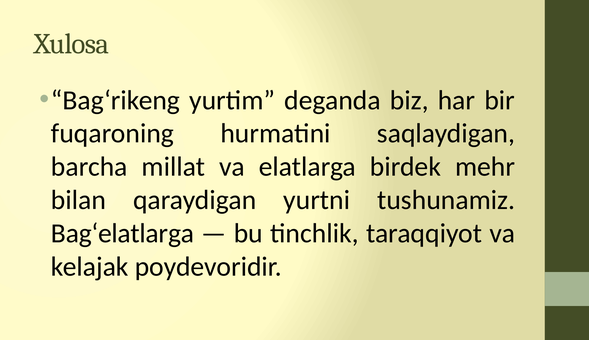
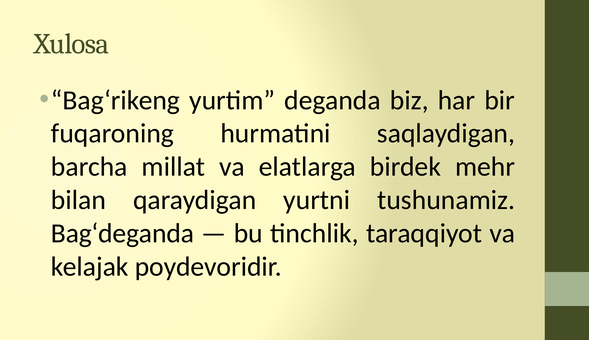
Bag‘elatlarga: Bag‘elatlarga -> Bag‘deganda
